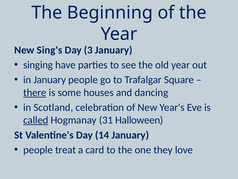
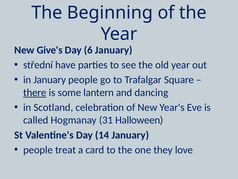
Sing's: Sing's -> Give's
3: 3 -> 6
singing: singing -> střední
houses: houses -> lantern
called underline: present -> none
